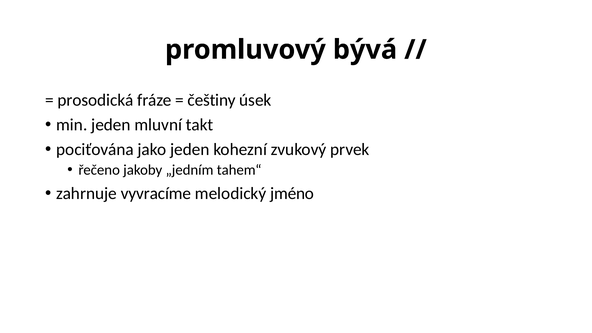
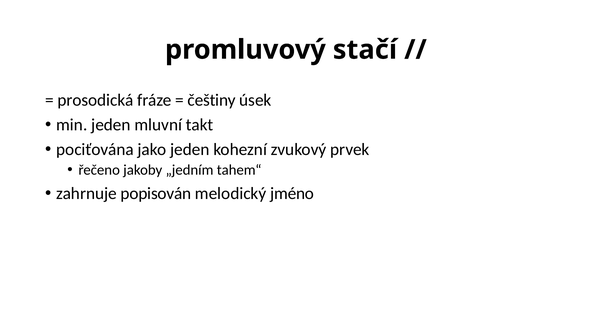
bývá: bývá -> stačí
vyvracíme: vyvracíme -> popisován
